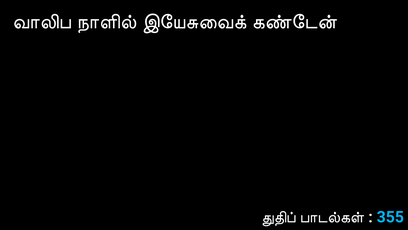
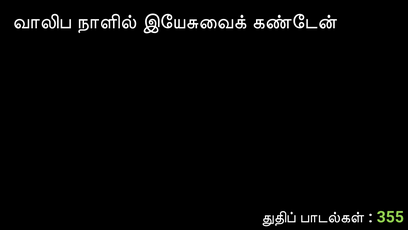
355 colour: light blue -> light green
